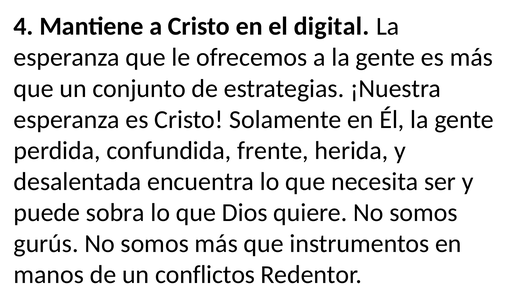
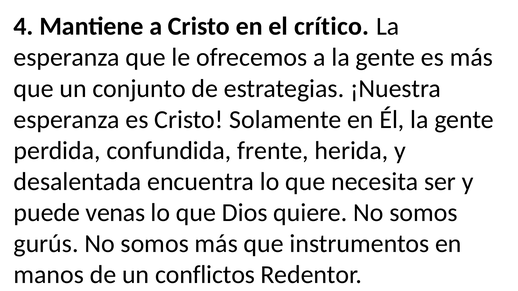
digital: digital -> crítico
sobra: sobra -> venas
